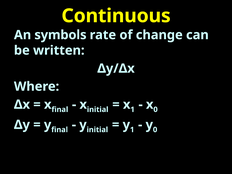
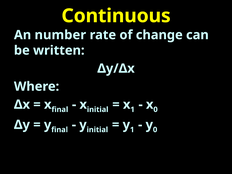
symbols: symbols -> number
